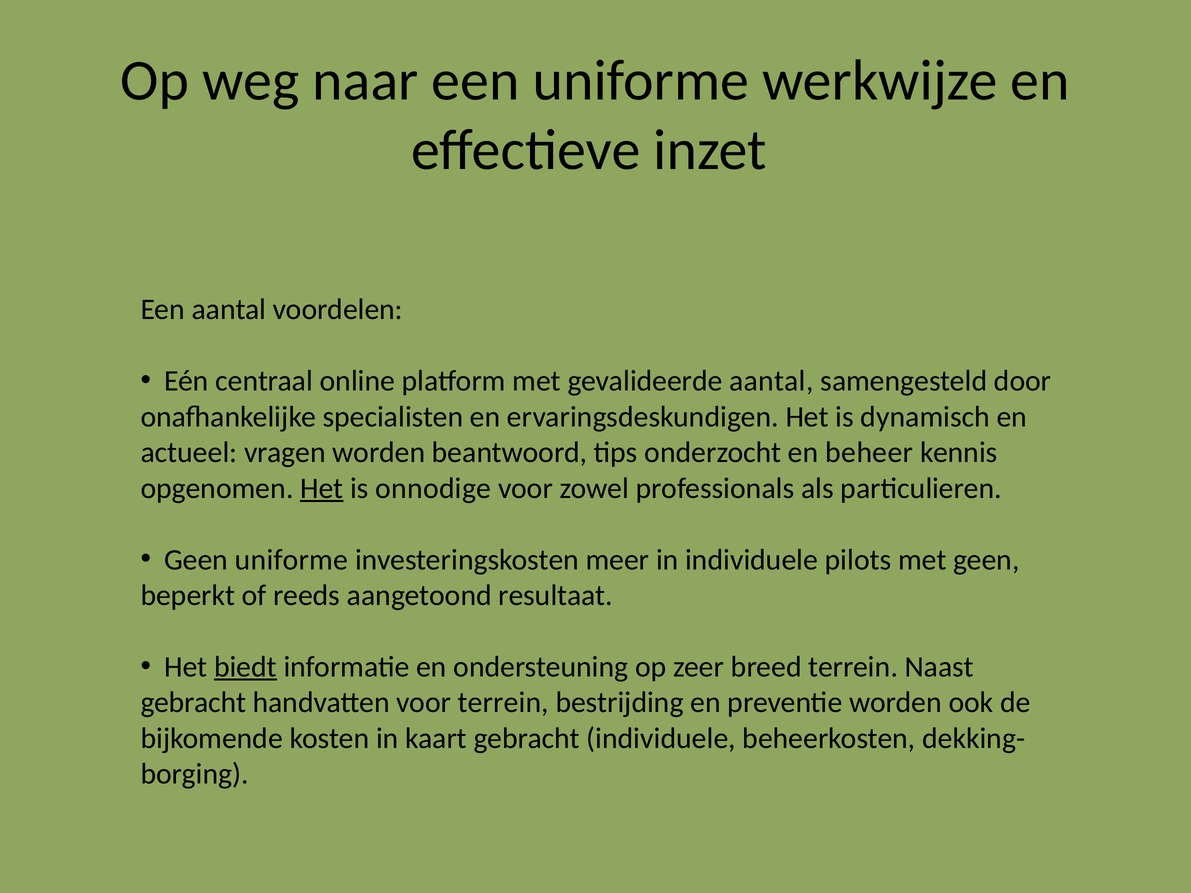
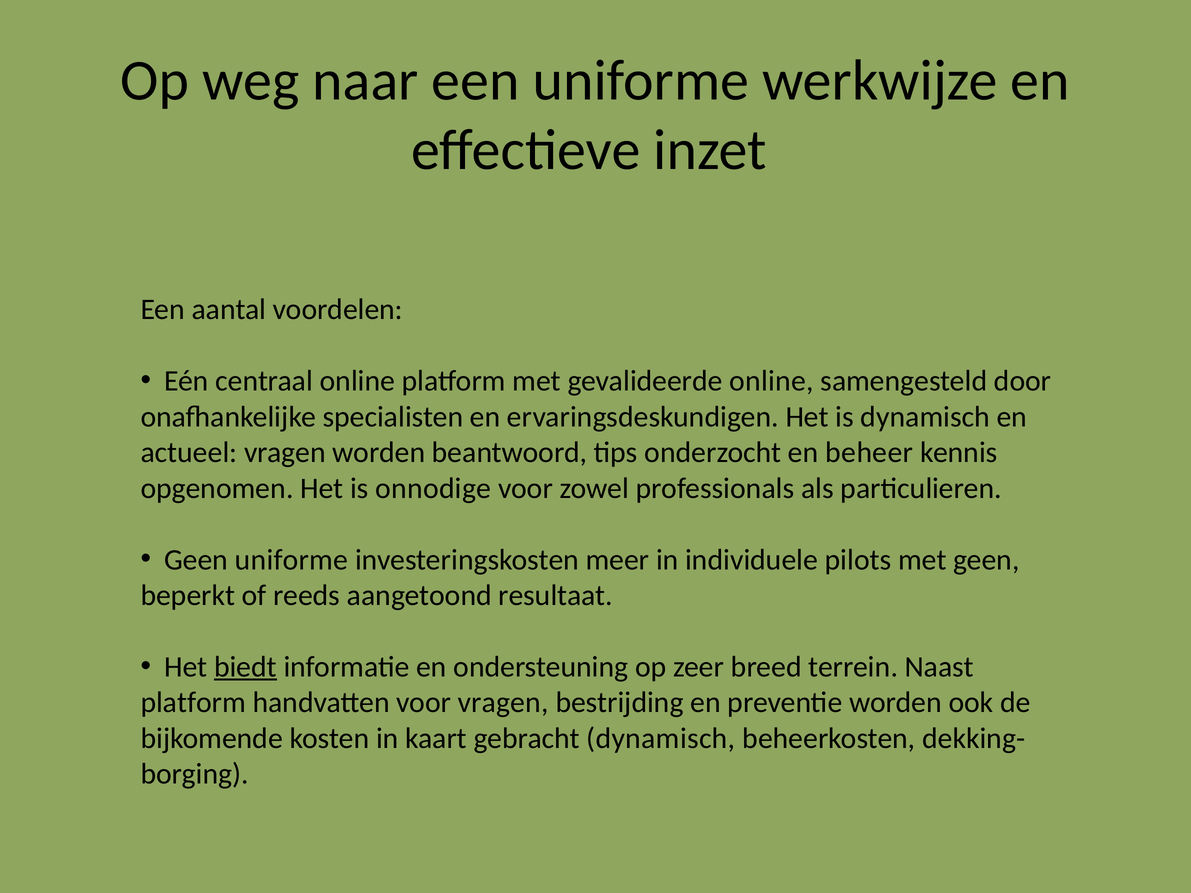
gevalideerde aantal: aantal -> online
Het at (322, 488) underline: present -> none
gebracht at (193, 703): gebracht -> platform
voor terrein: terrein -> vragen
gebracht individuele: individuele -> dynamisch
